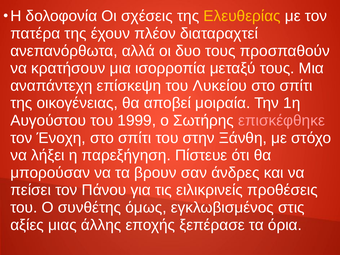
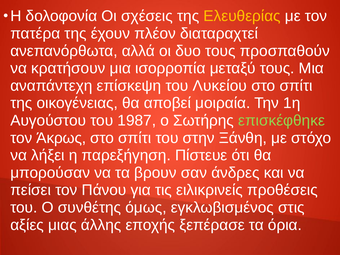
1999: 1999 -> 1987
επισκέφθηκε colour: pink -> light green
Ένοχη: Ένοχη -> Άκρως
